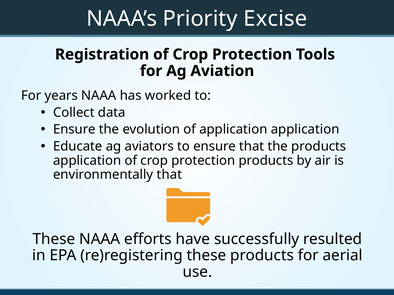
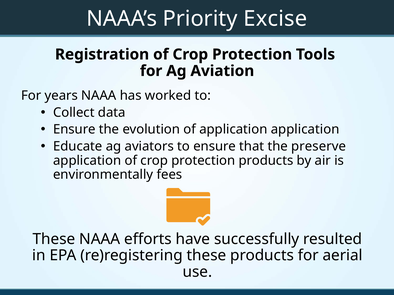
the products: products -> preserve
environmentally that: that -> fees
